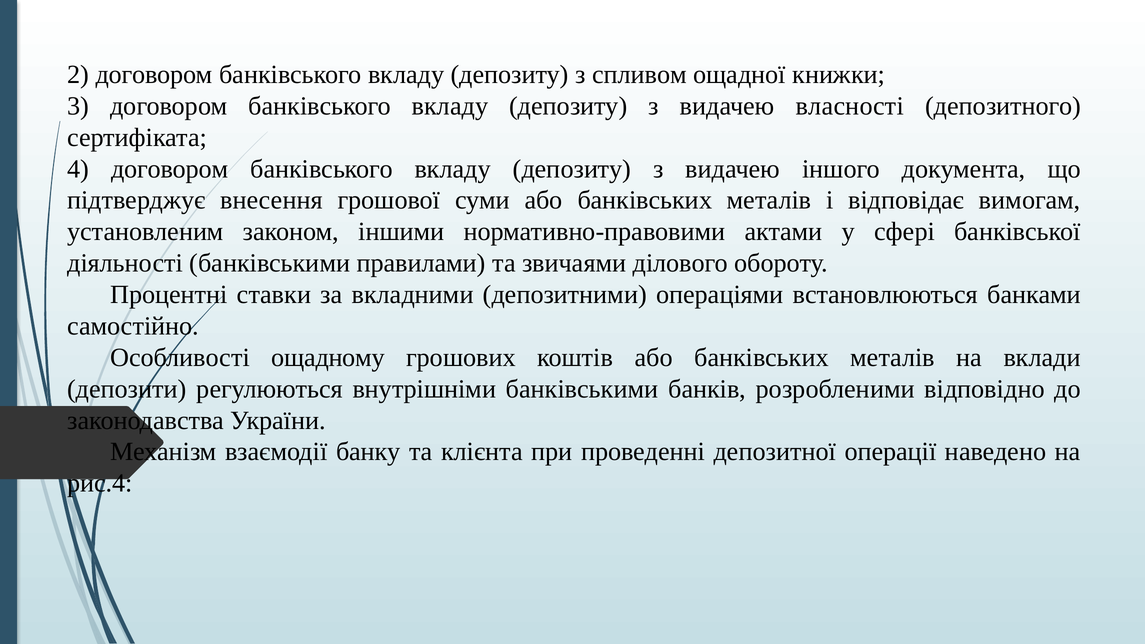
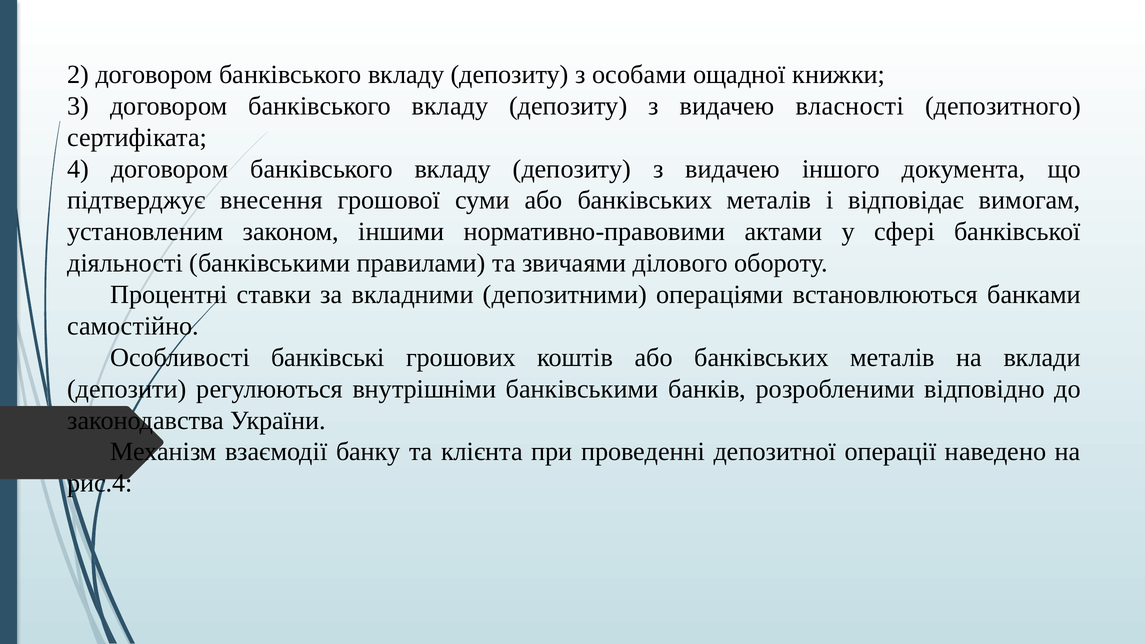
спливом: спливом -> особами
ощадному: ощадному -> банківські
